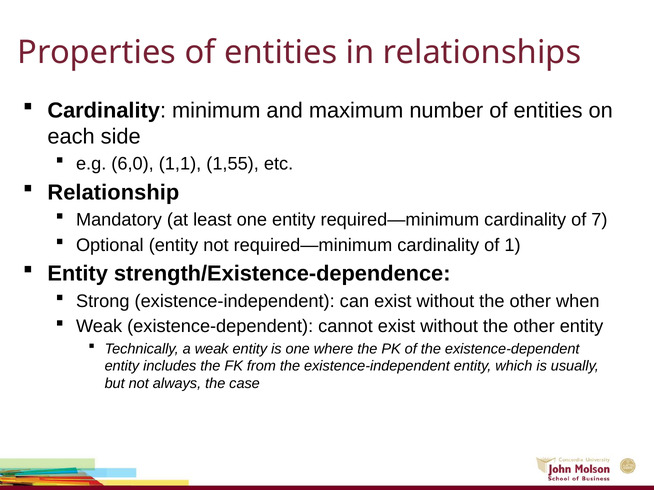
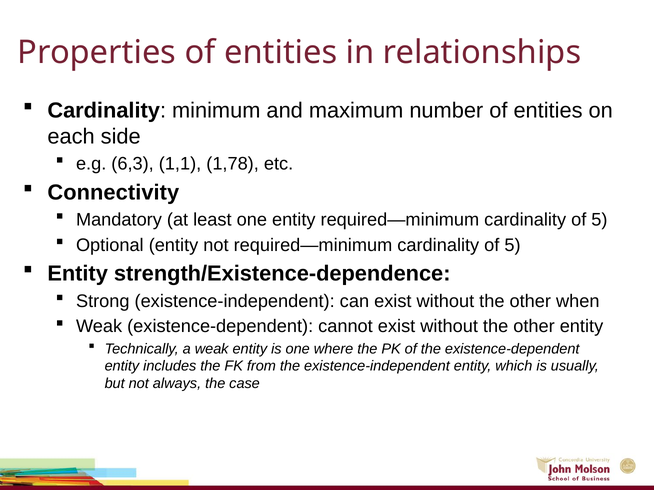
6,0: 6,0 -> 6,3
1,55: 1,55 -> 1,78
Relationship: Relationship -> Connectivity
7 at (599, 220): 7 -> 5
1 at (513, 245): 1 -> 5
